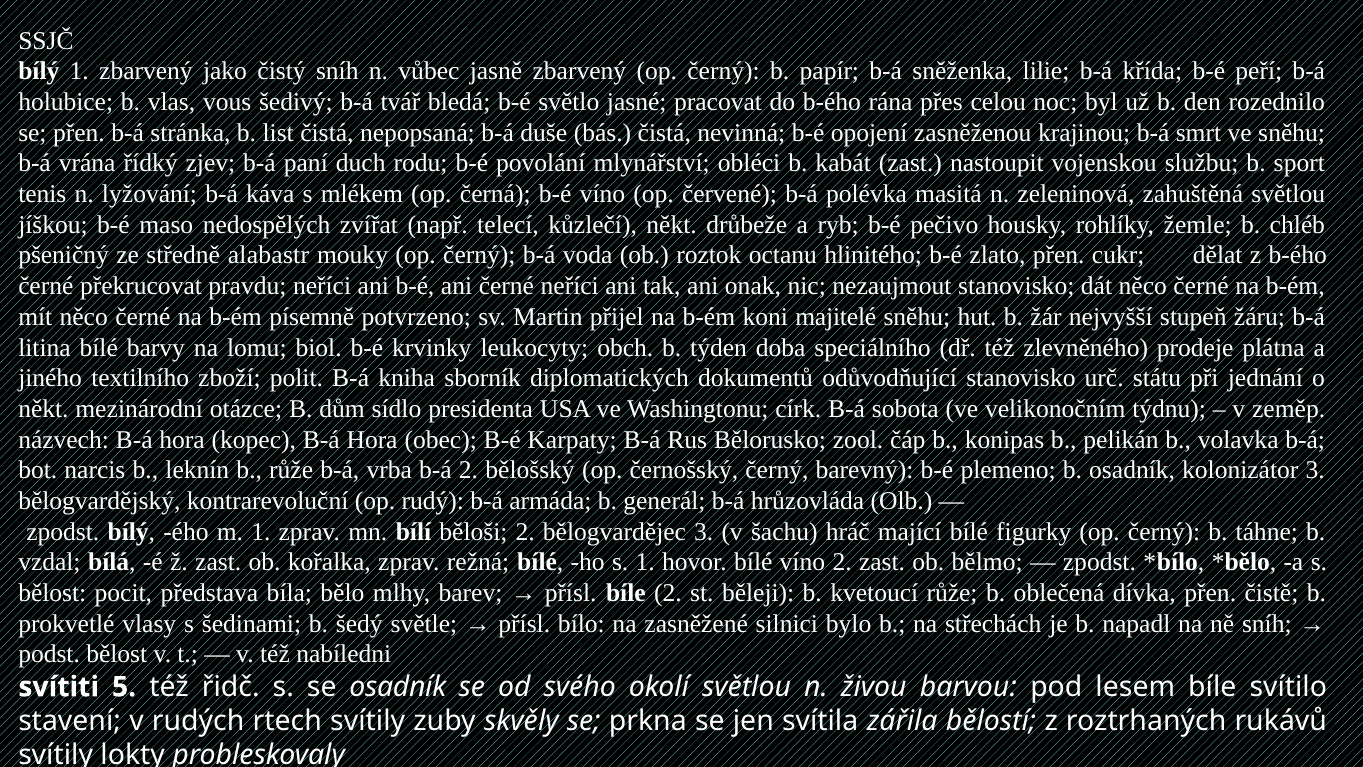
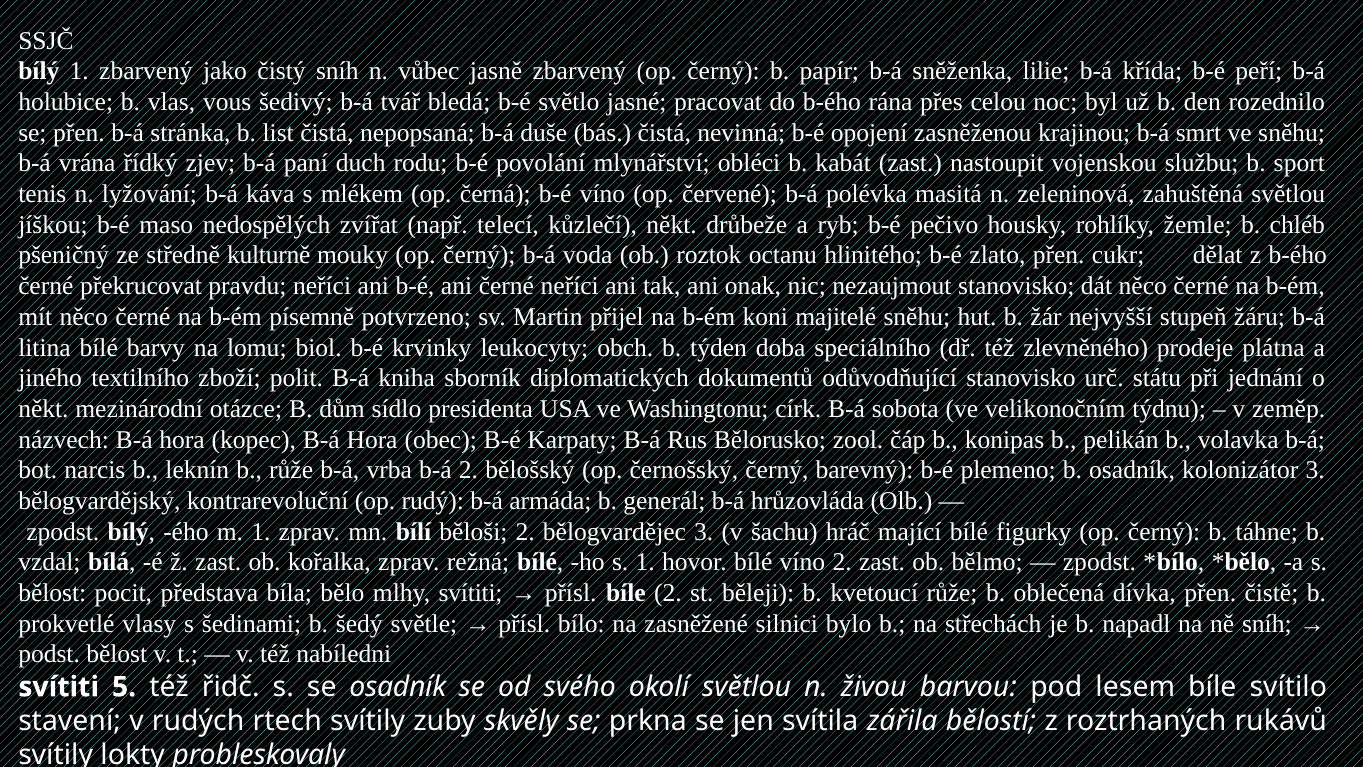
alabastr: alabastr -> kulturně
mlhy barev: barev -> svítiti
